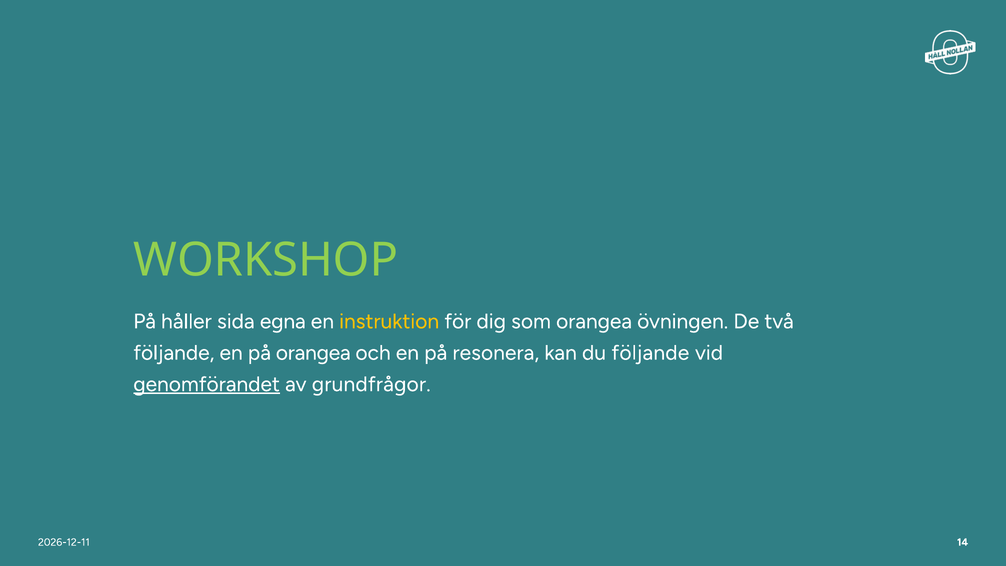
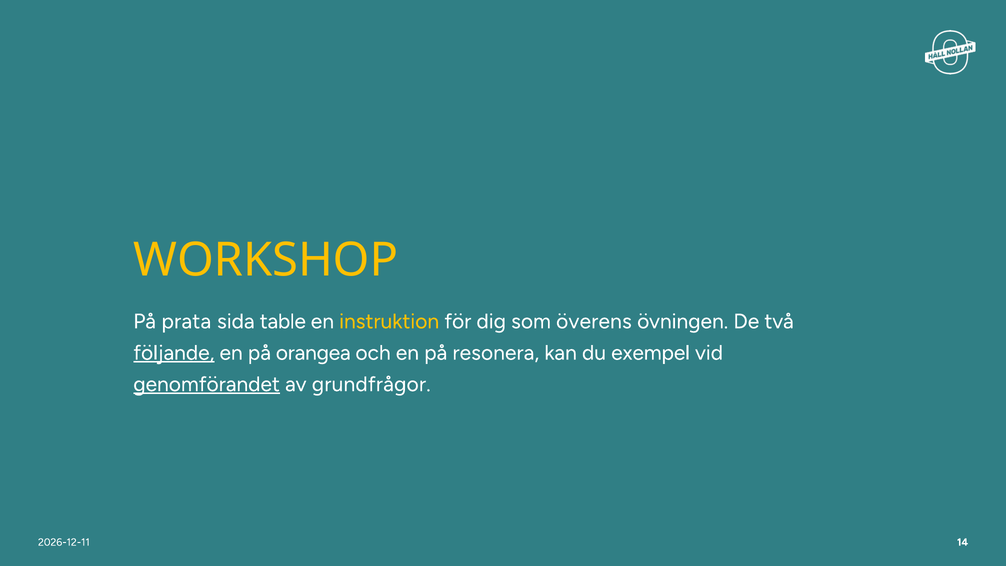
WORKSHOP colour: light green -> yellow
håller: håller -> prata
egna: egna -> table
som orangea: orangea -> överens
följande at (174, 353) underline: none -> present
du följande: följande -> exempel
